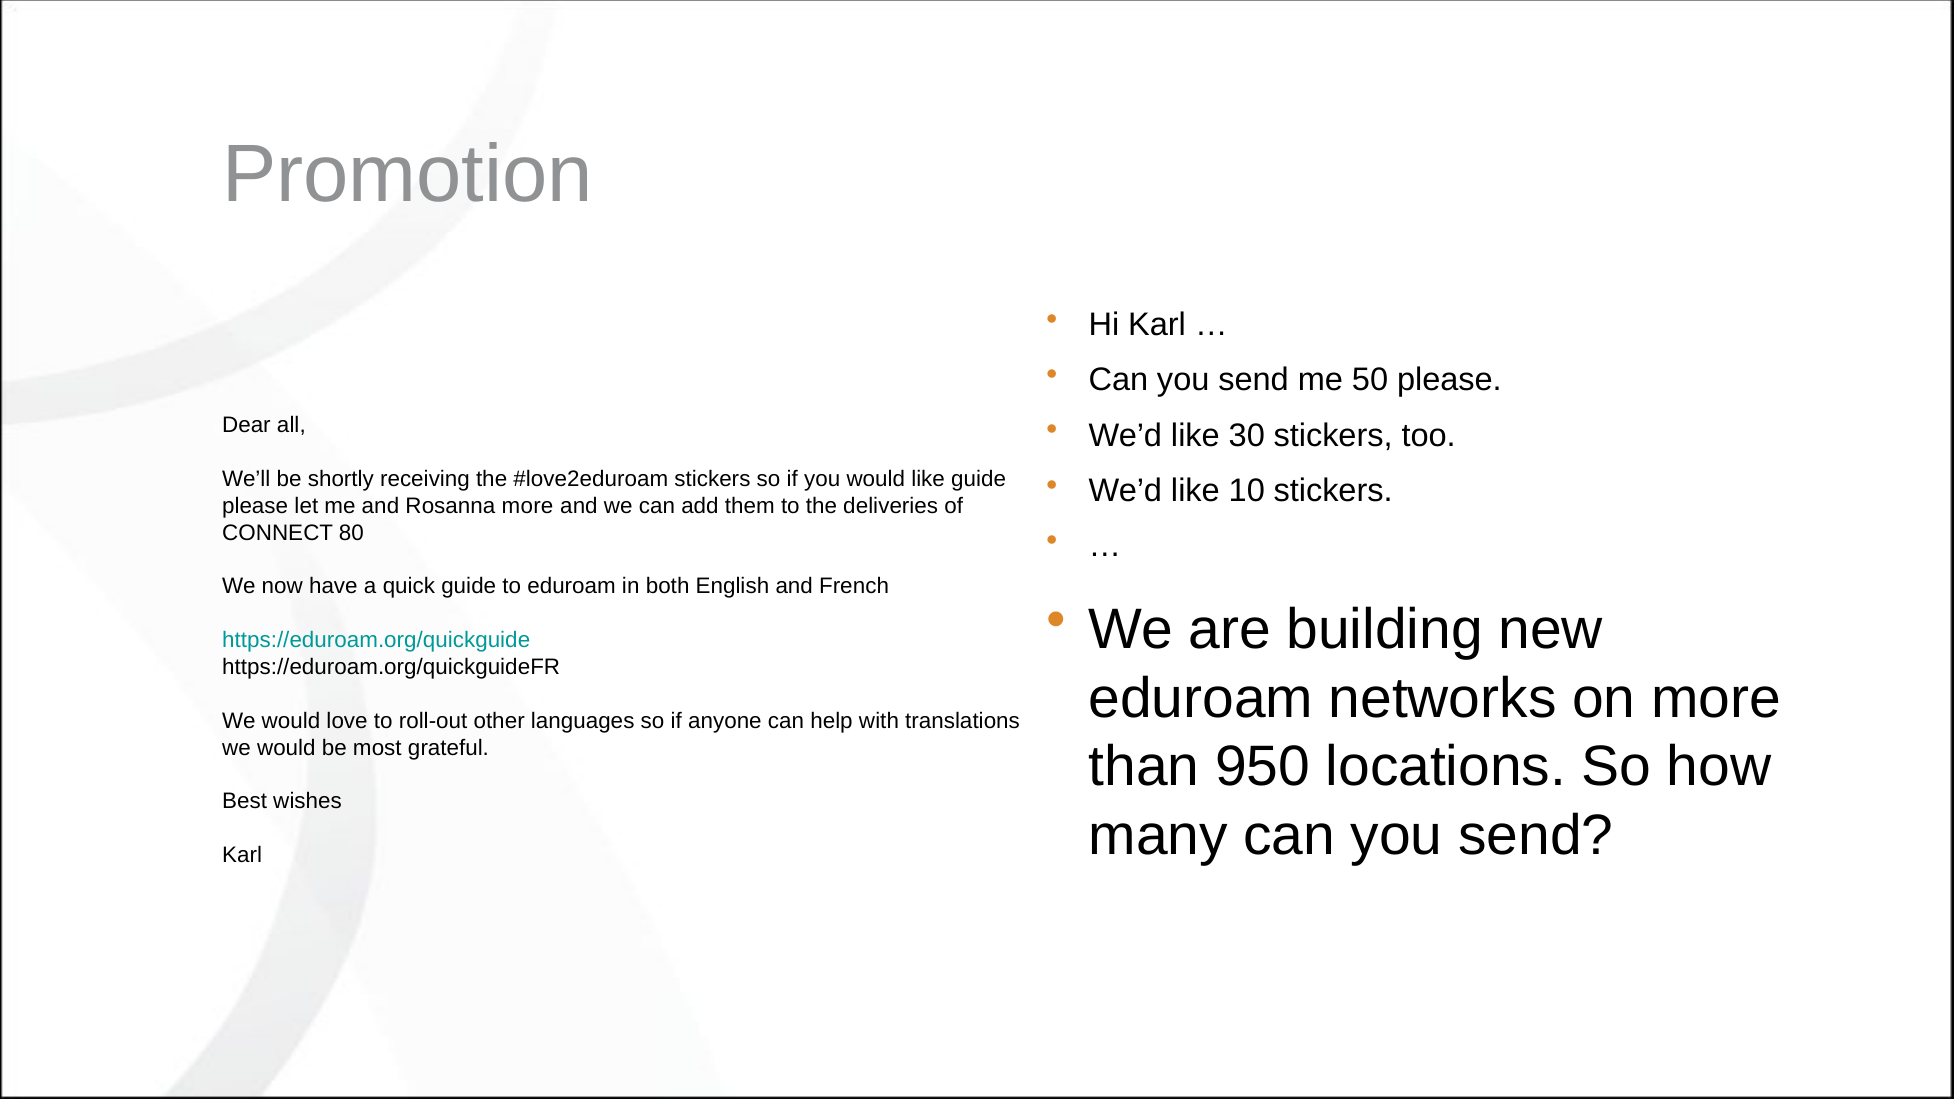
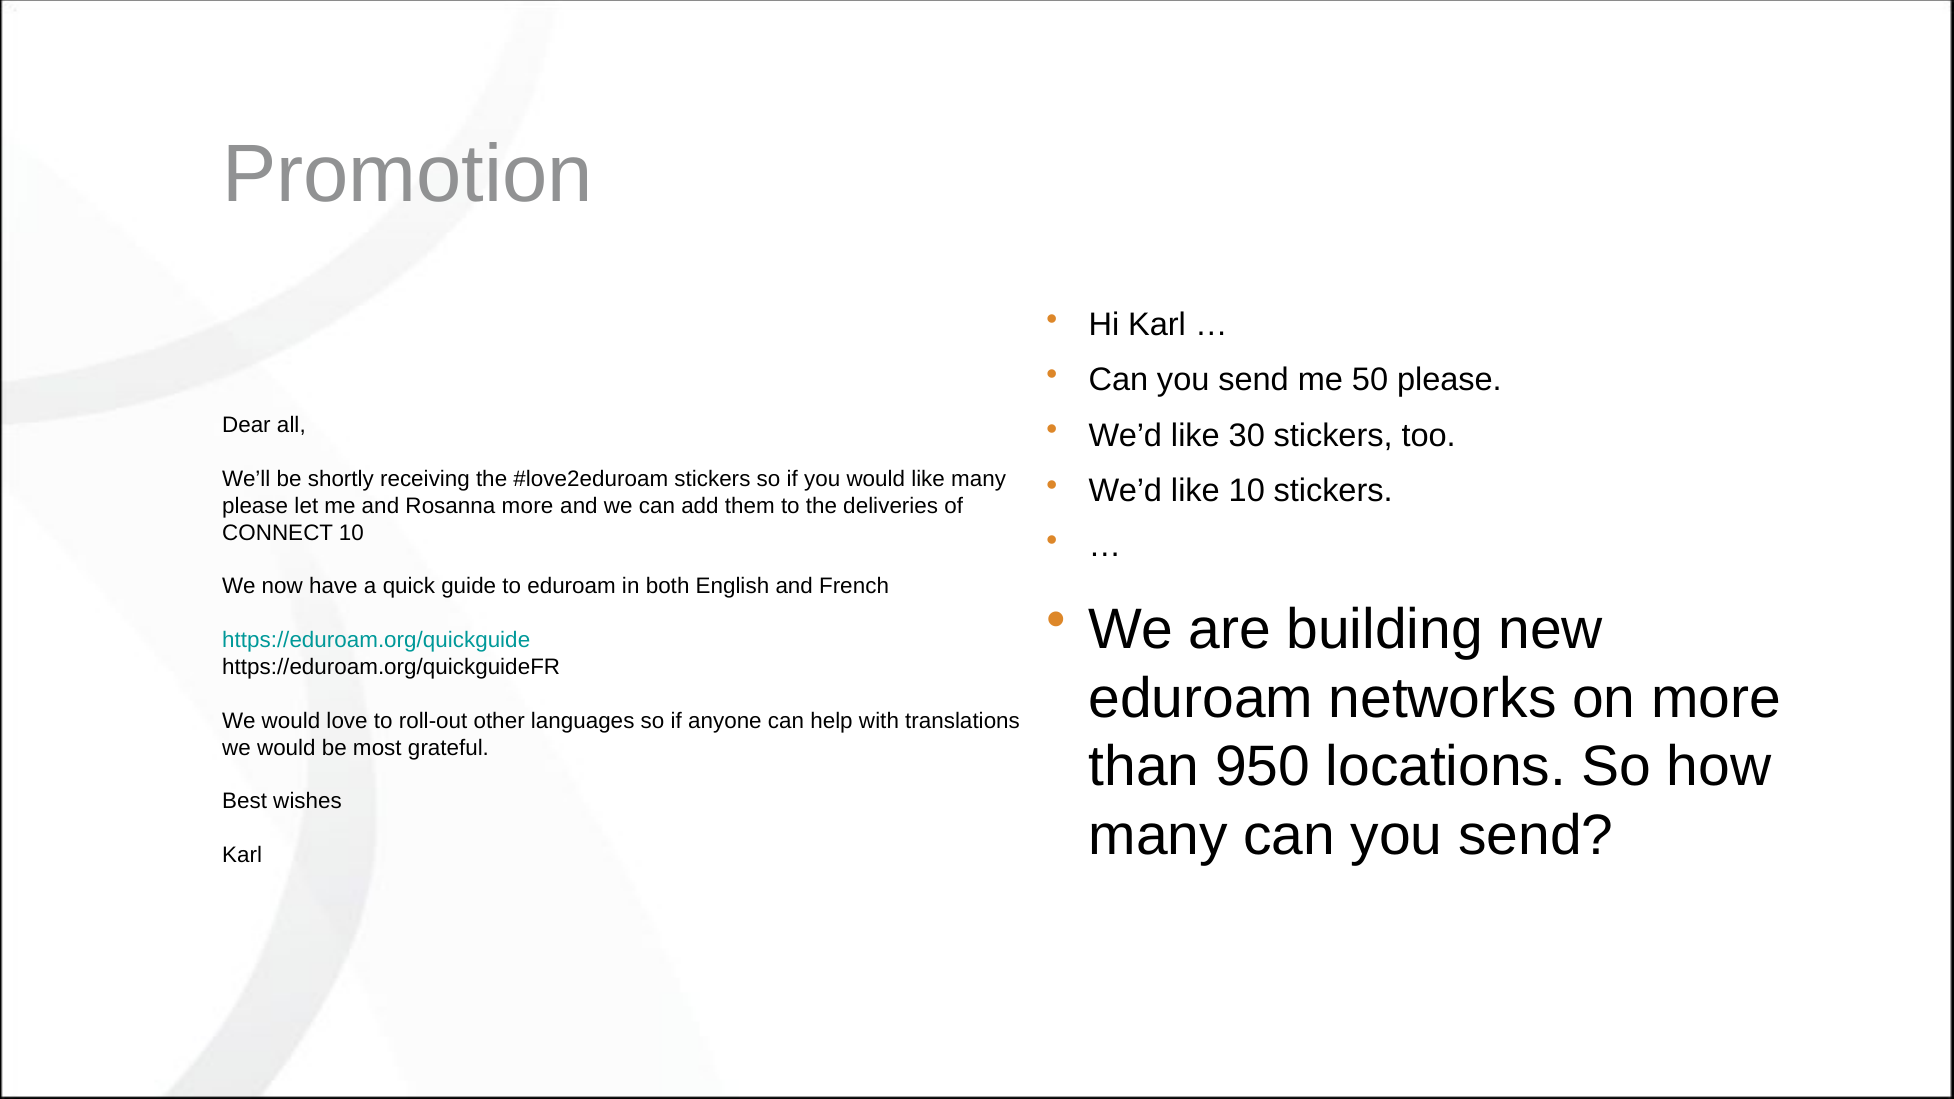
like guide: guide -> many
CONNECT 80: 80 -> 10
